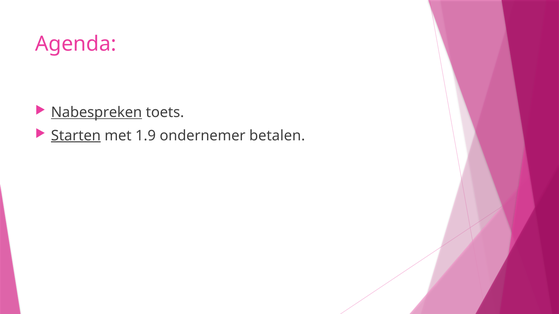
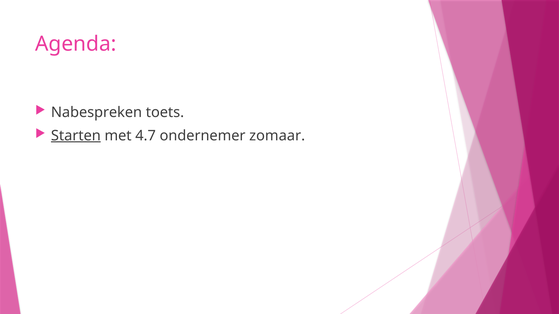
Nabespreken underline: present -> none
1.9: 1.9 -> 4.7
betalen: betalen -> zomaar
